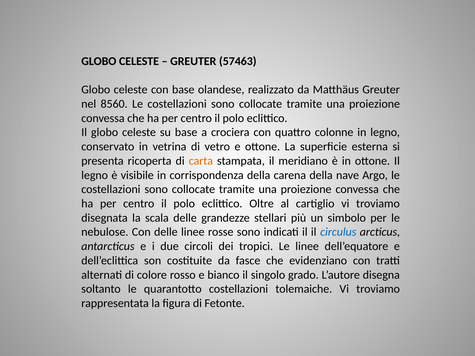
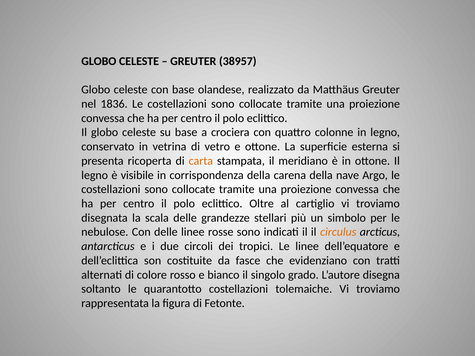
57463: 57463 -> 38957
8560: 8560 -> 1836
circulus colour: blue -> orange
